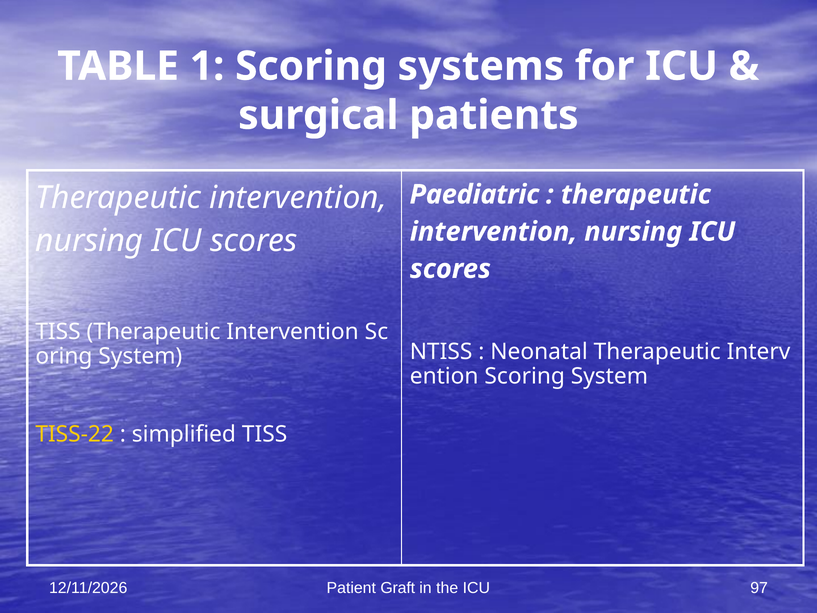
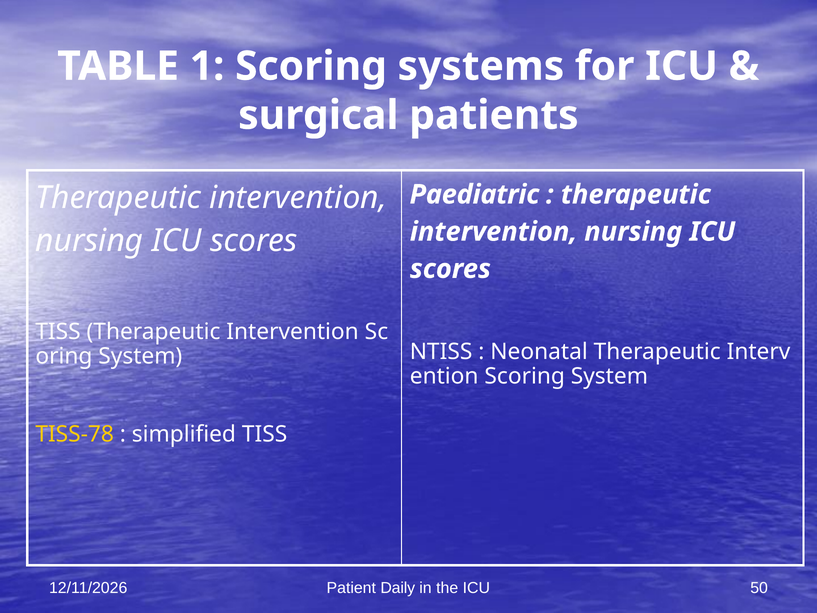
TISS-22: TISS-22 -> TISS-78
Graft: Graft -> Daily
97: 97 -> 50
